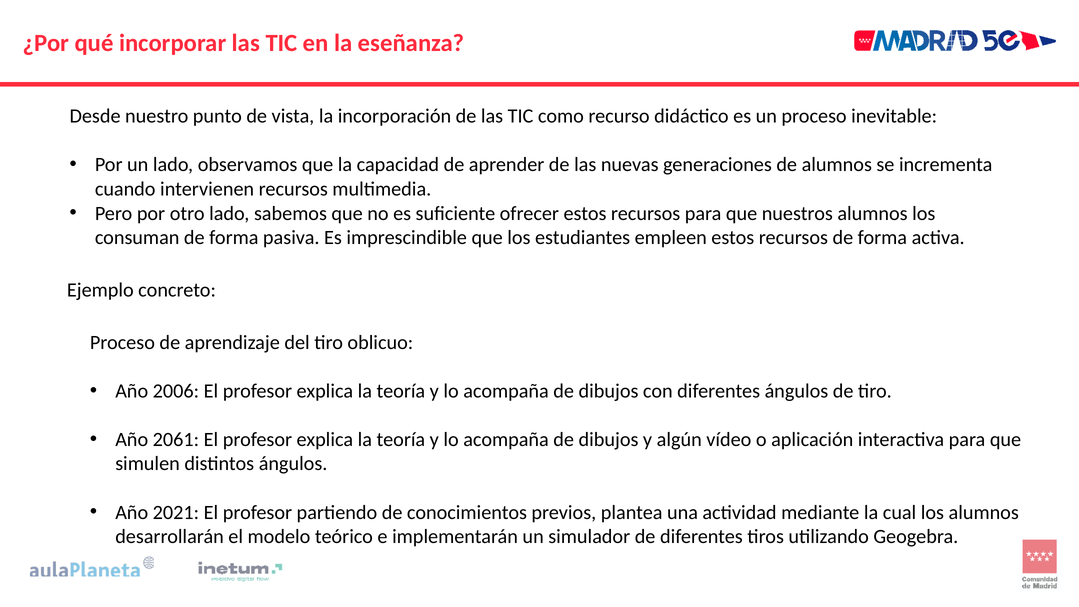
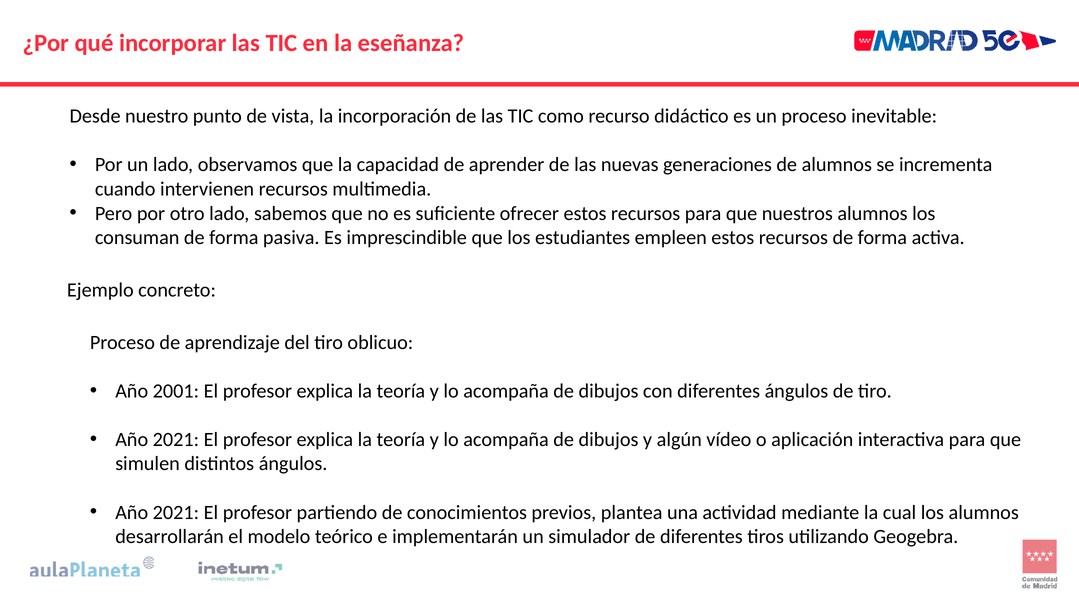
2006: 2006 -> 2001
2061 at (176, 439): 2061 -> 2021
